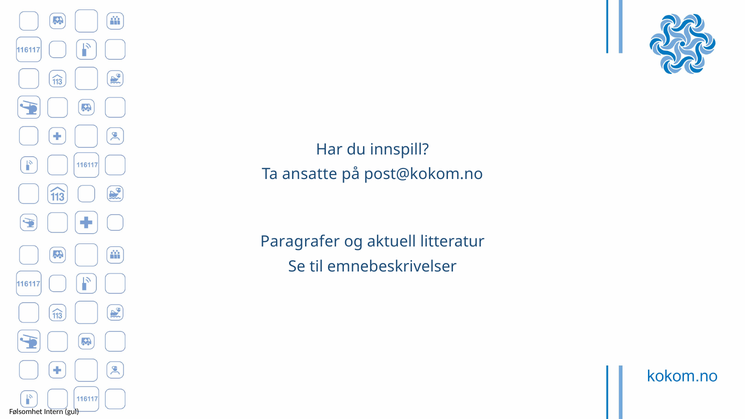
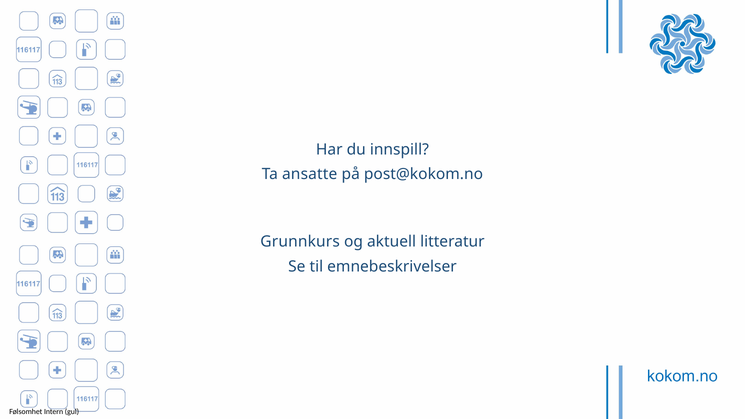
Paragrafer: Paragrafer -> Grunnkurs
